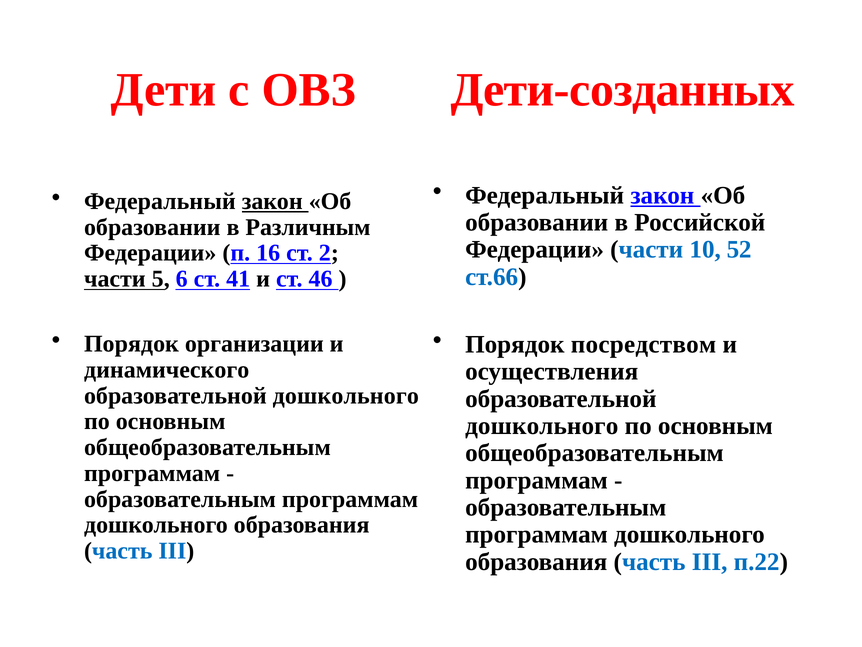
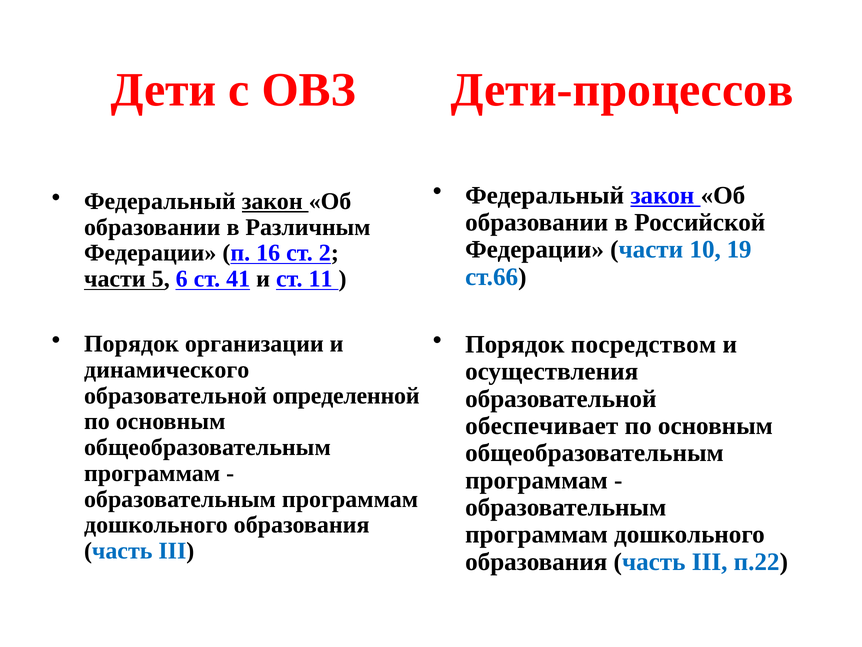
Дети-созданных: Дети-созданных -> Дети-процессов
52: 52 -> 19
46: 46 -> 11
дошкольного at (346, 395): дошкольного -> определенной
дошкольного at (542, 426): дошкольного -> обеспечивает
